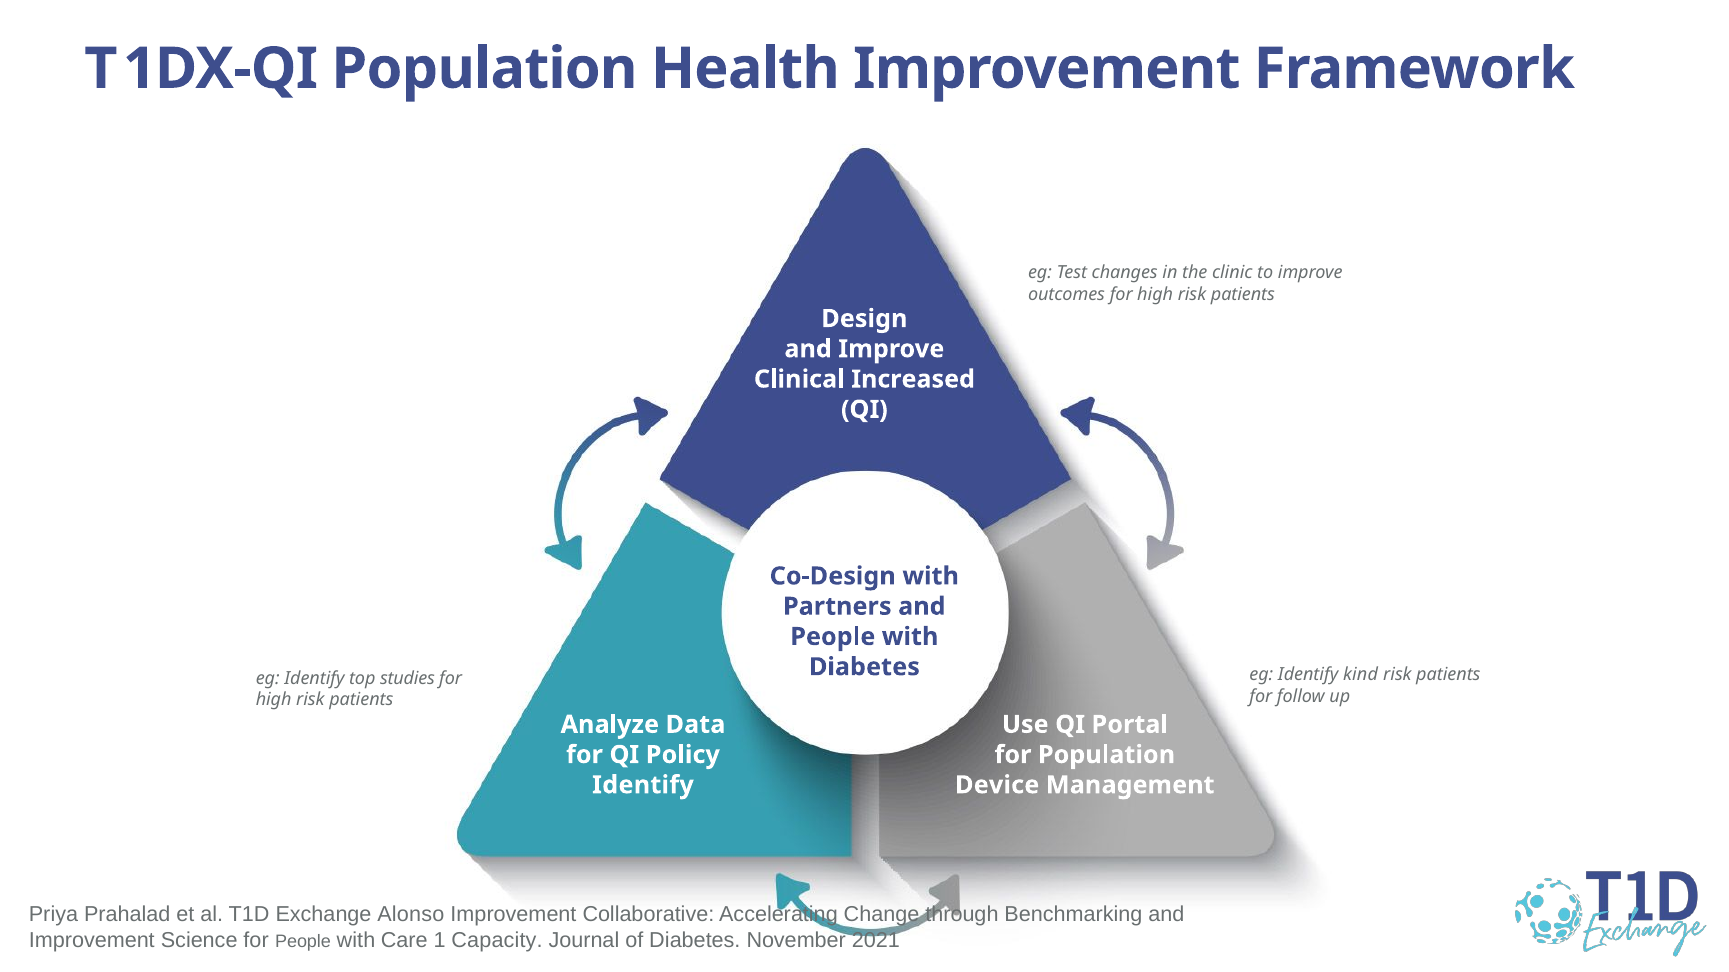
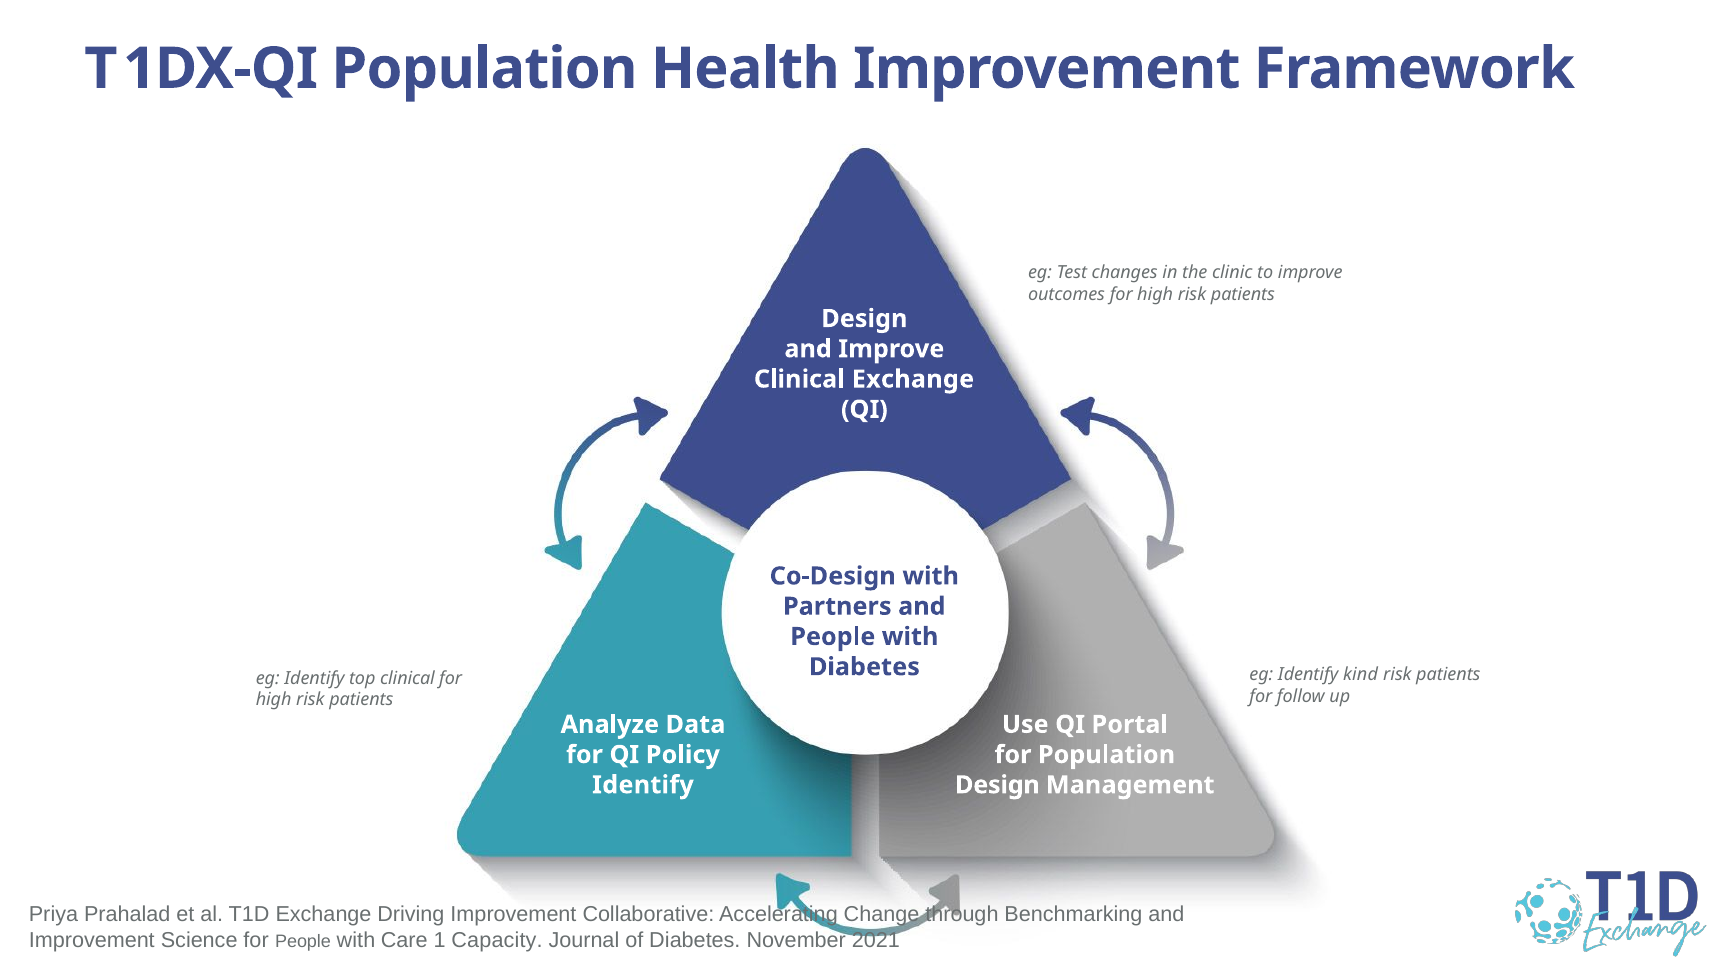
Clinical Increased: Increased -> Exchange
top studies: studies -> clinical
Device at (997, 785): Device -> Design
Alonso: Alonso -> Driving
